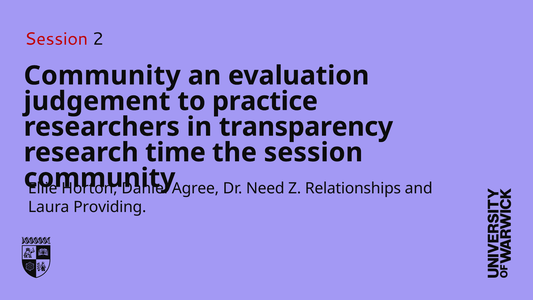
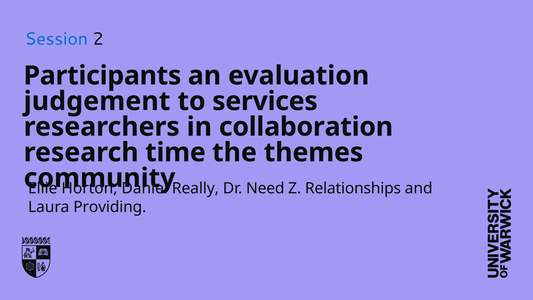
Session at (56, 39) colour: red -> blue
Community at (102, 76): Community -> Participants
practice: practice -> services
transparency: transparency -> collaboration
the session: session -> themes
Agree: Agree -> Really
